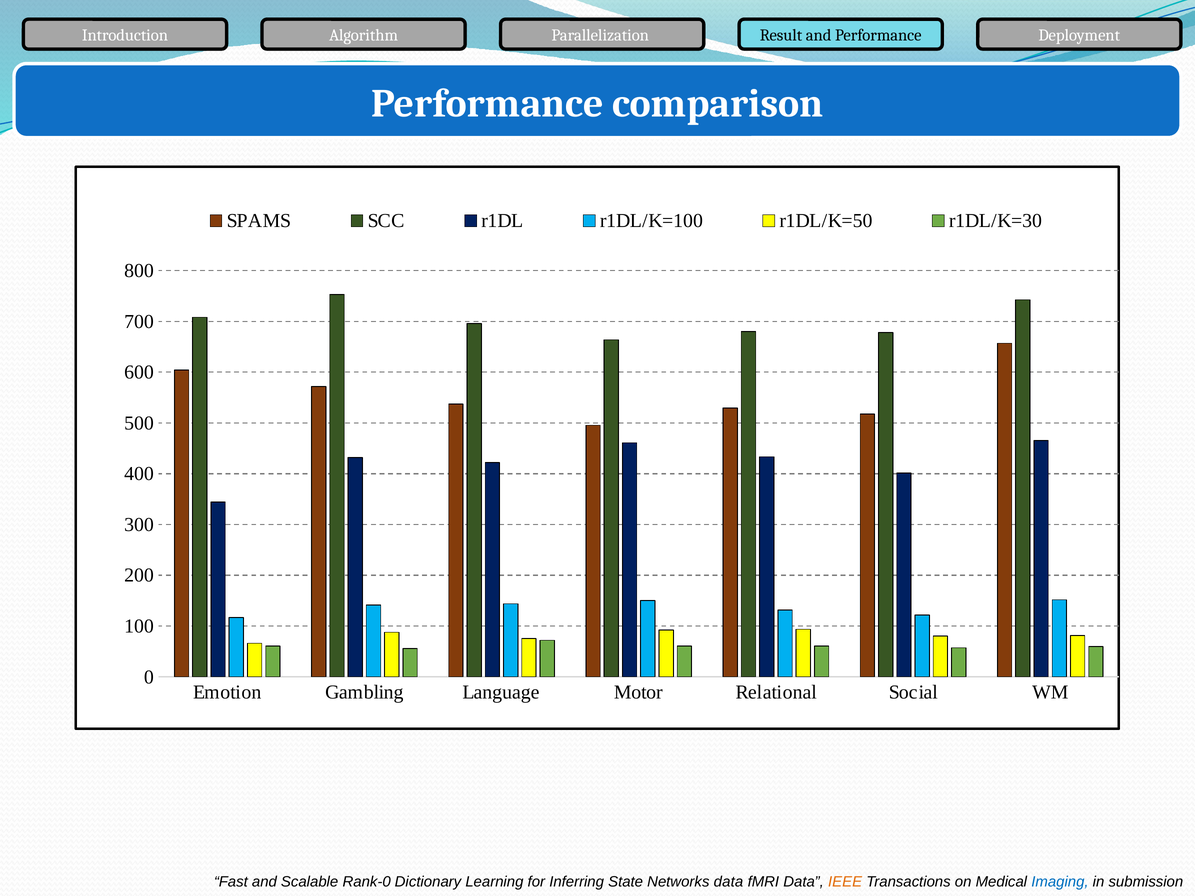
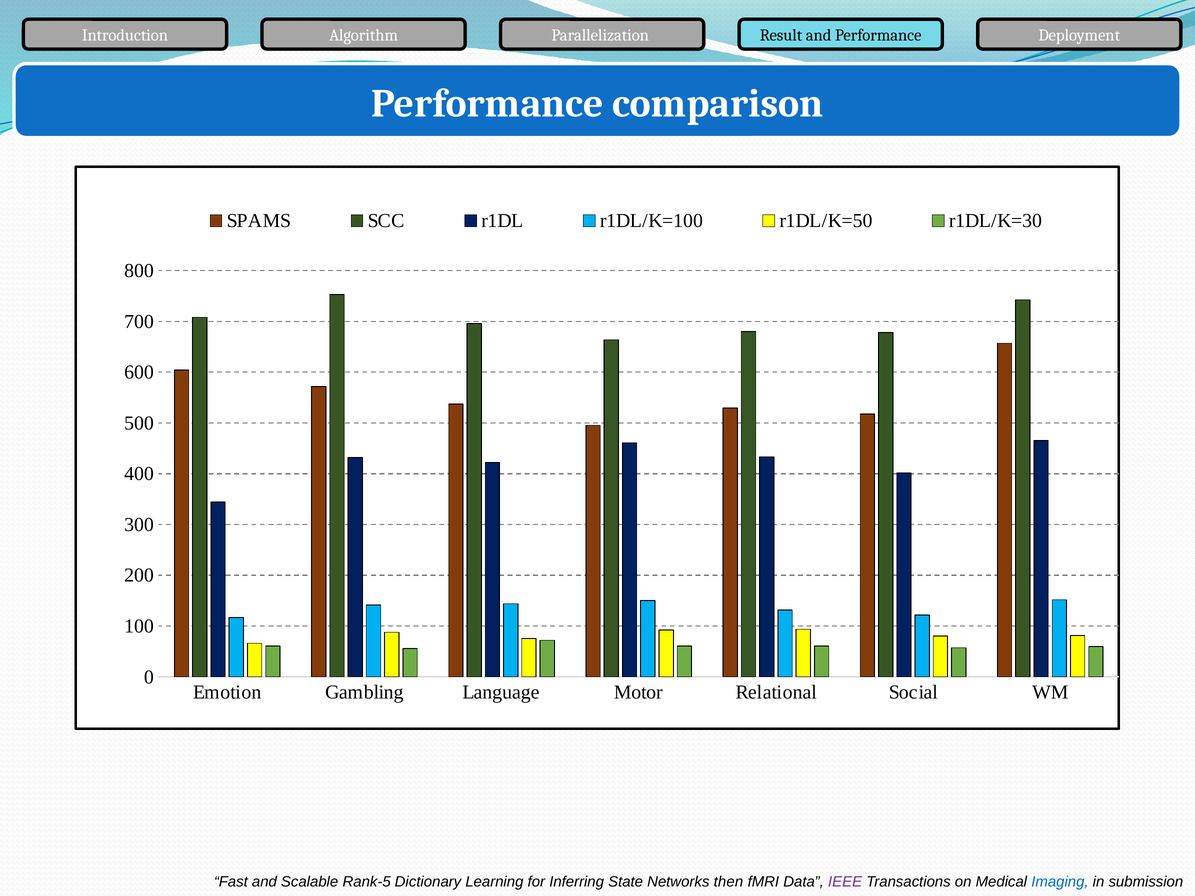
Rank-0: Rank-0 -> Rank-5
Networks data: data -> then
IEEE colour: orange -> purple
